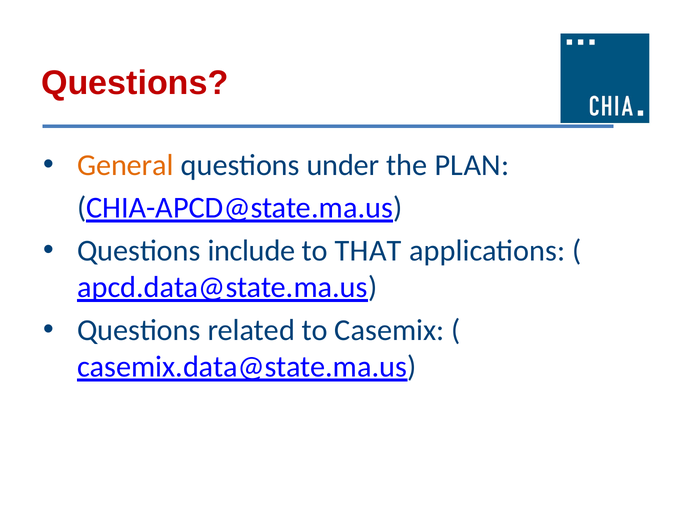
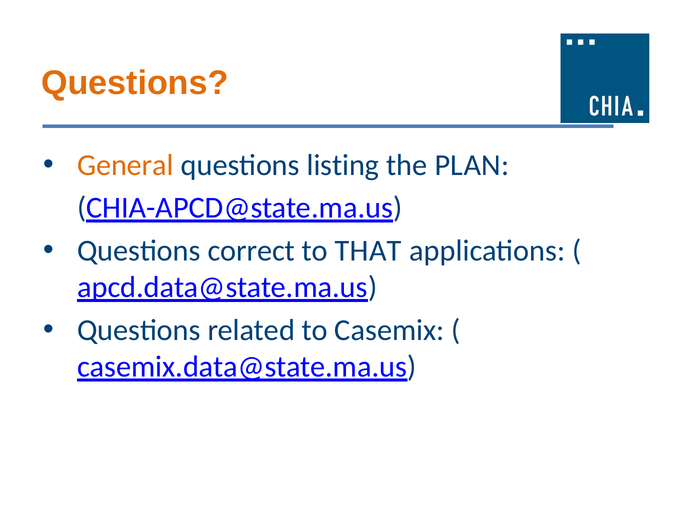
Questions at (135, 83) colour: red -> orange
under: under -> listing
include: include -> correct
